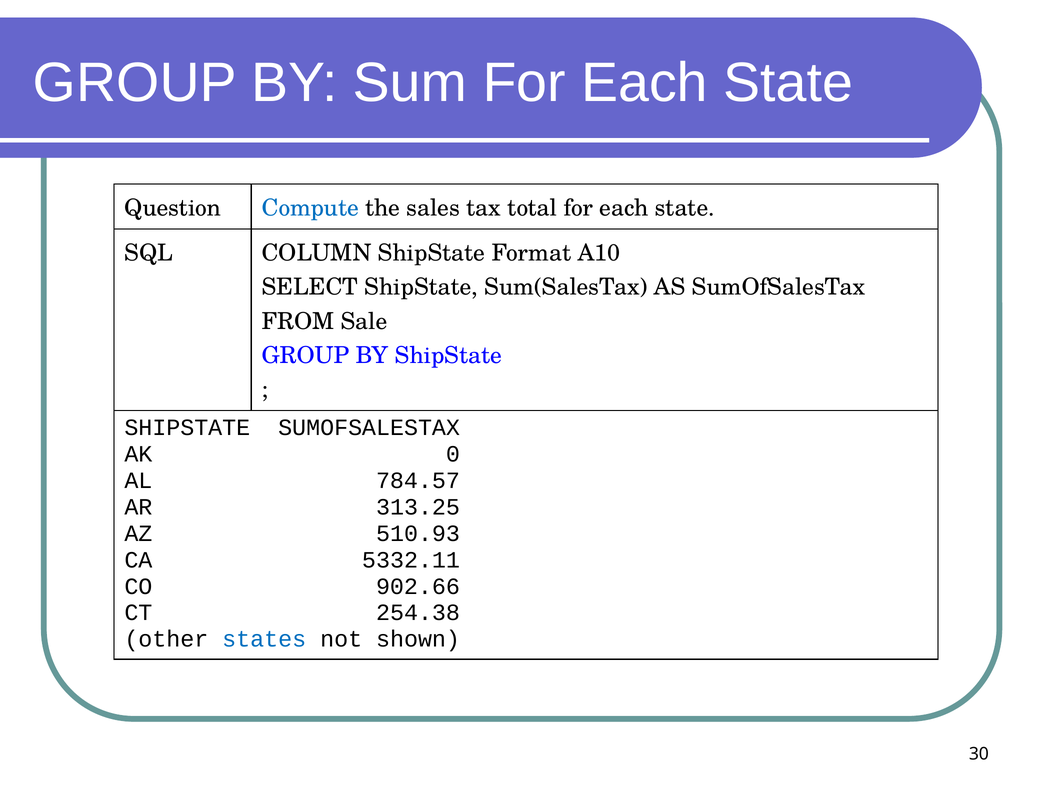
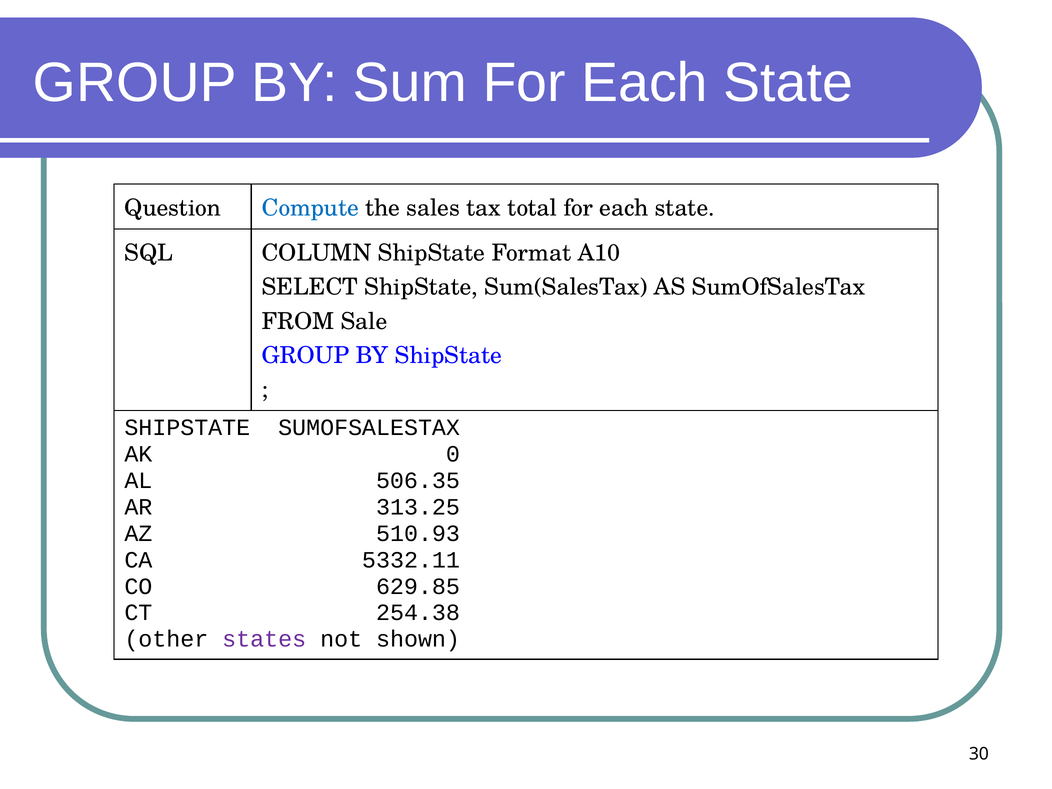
784.57: 784.57 -> 506.35
902.66: 902.66 -> 629.85
states colour: blue -> purple
